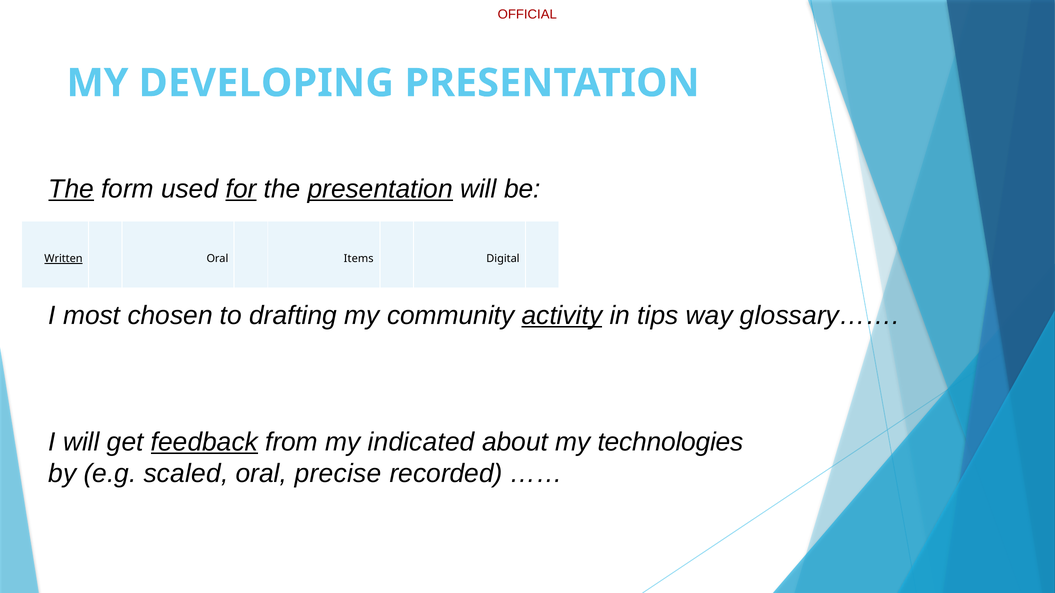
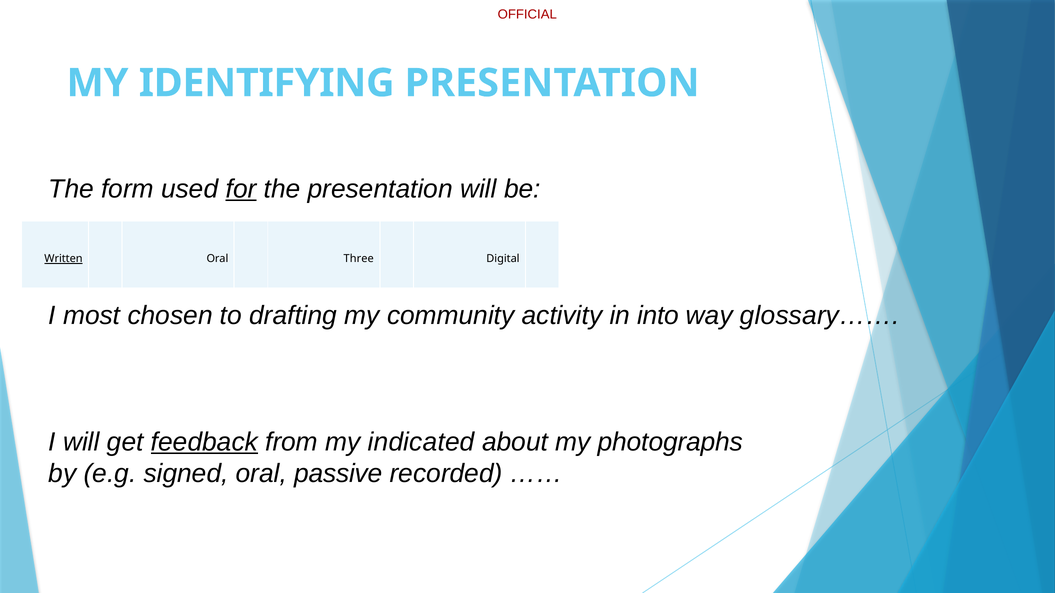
DEVELOPING: DEVELOPING -> IDENTIFYING
The at (71, 189) underline: present -> none
presentation at (380, 189) underline: present -> none
Items: Items -> Three
activity underline: present -> none
tips: tips -> into
technologies: technologies -> photographs
scaled: scaled -> signed
precise: precise -> passive
